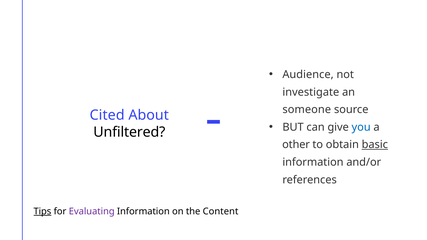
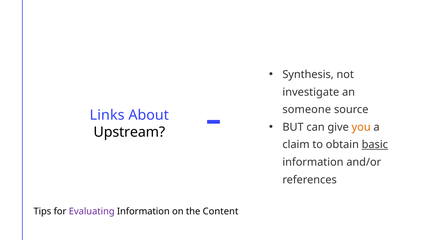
Audience: Audience -> Synthesis
Cited: Cited -> Links
you colour: blue -> orange
Unfiltered: Unfiltered -> Upstream
other: other -> claim
Tips underline: present -> none
